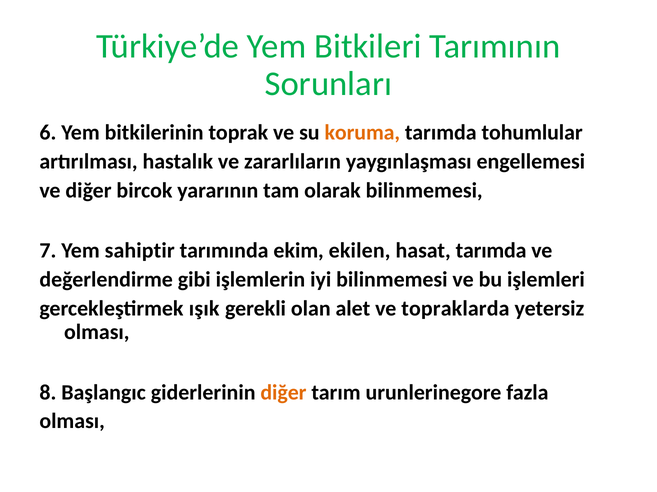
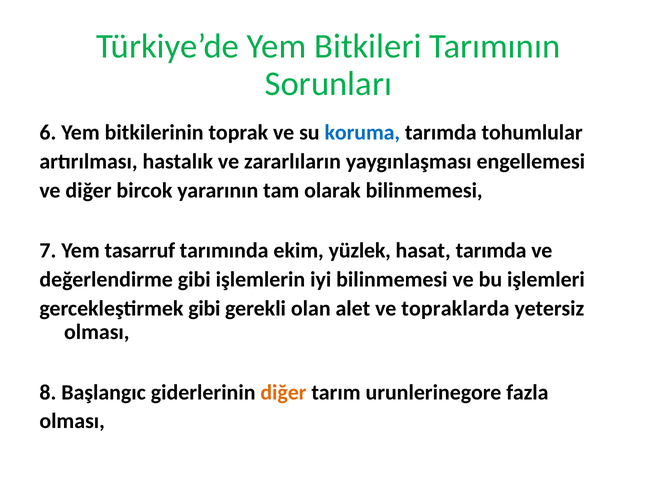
koruma colour: orange -> blue
sahiptir: sahiptir -> tasarruf
ekilen: ekilen -> yüzlek
gercekleştirmek ışık: ışık -> gibi
